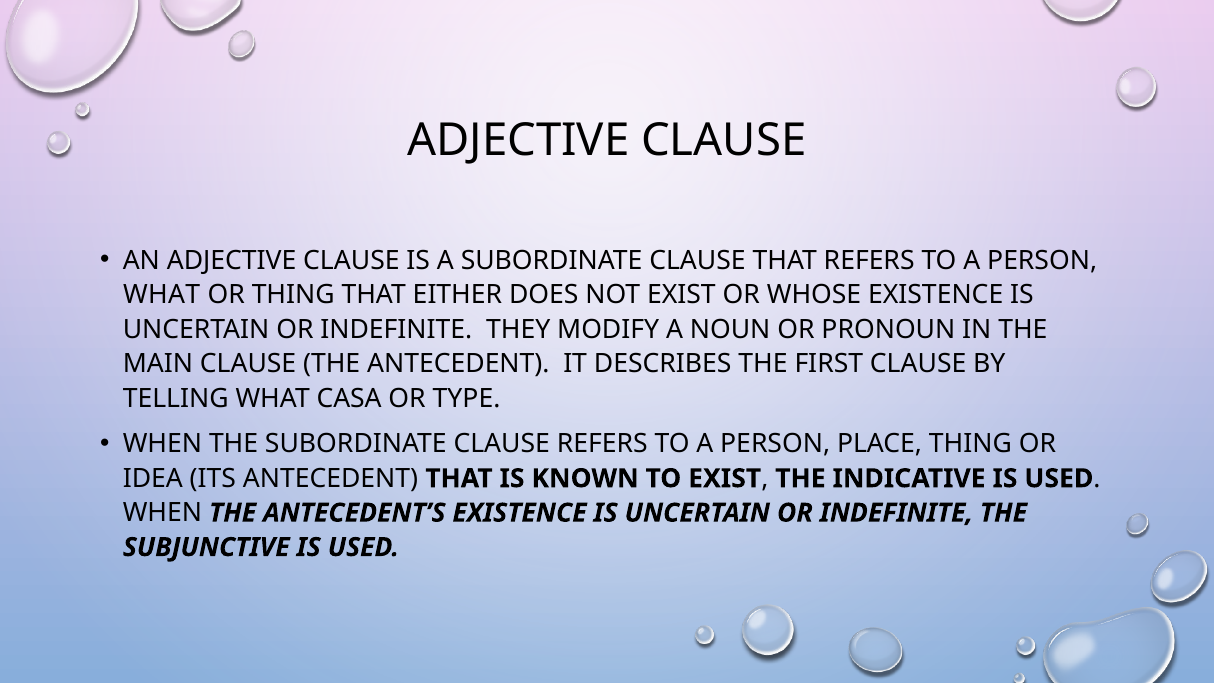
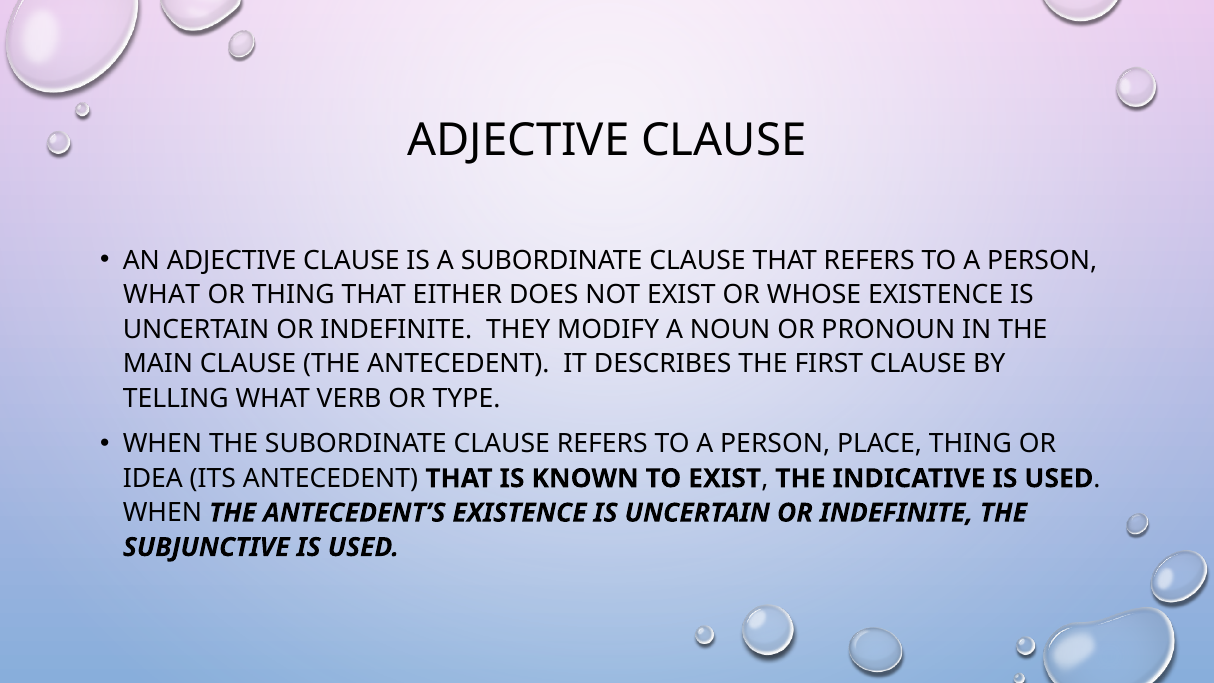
CASA: CASA -> VERB
